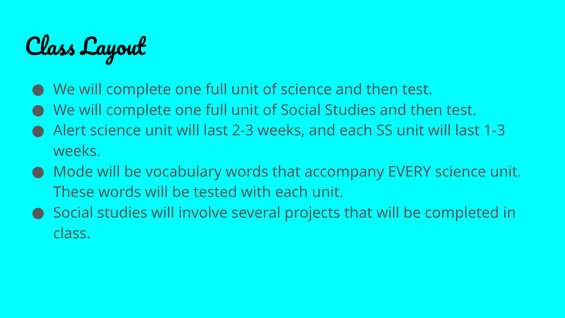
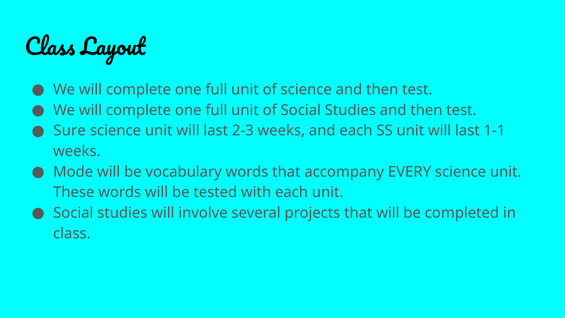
Alert: Alert -> Sure
1-3: 1-3 -> 1-1
